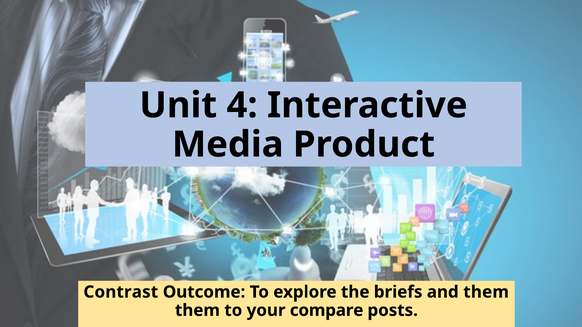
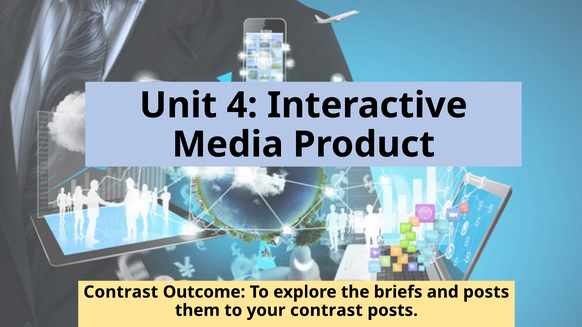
and them: them -> posts
your compare: compare -> contrast
